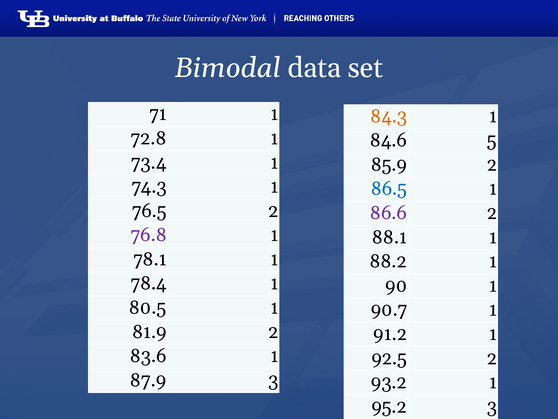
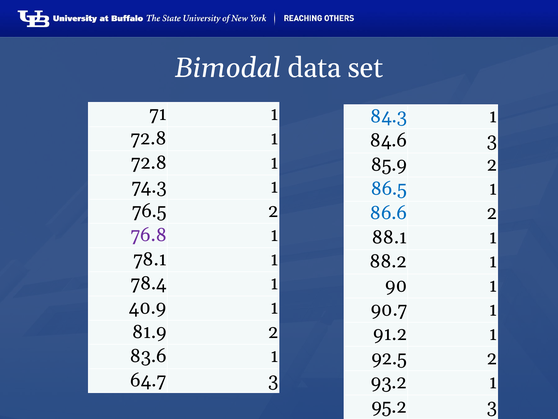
84.3 colour: orange -> blue
84.6 5: 5 -> 3
73.4 at (149, 162): 73.4 -> 72.8
86.6 colour: purple -> blue
80.5: 80.5 -> 40.9
87.9: 87.9 -> 64.7
